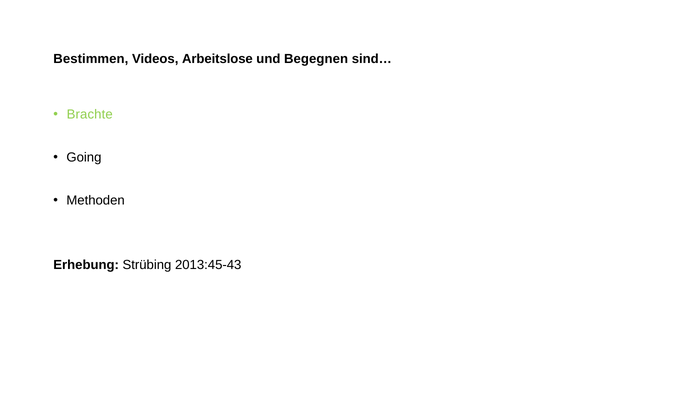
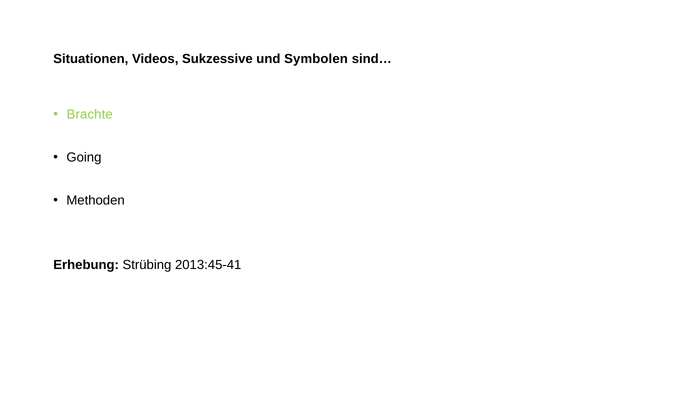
Bestimmen: Bestimmen -> Situationen
Arbeitslose: Arbeitslose -> Sukzessive
Begegnen: Begegnen -> Symbolen
2013:45-43: 2013:45-43 -> 2013:45-41
